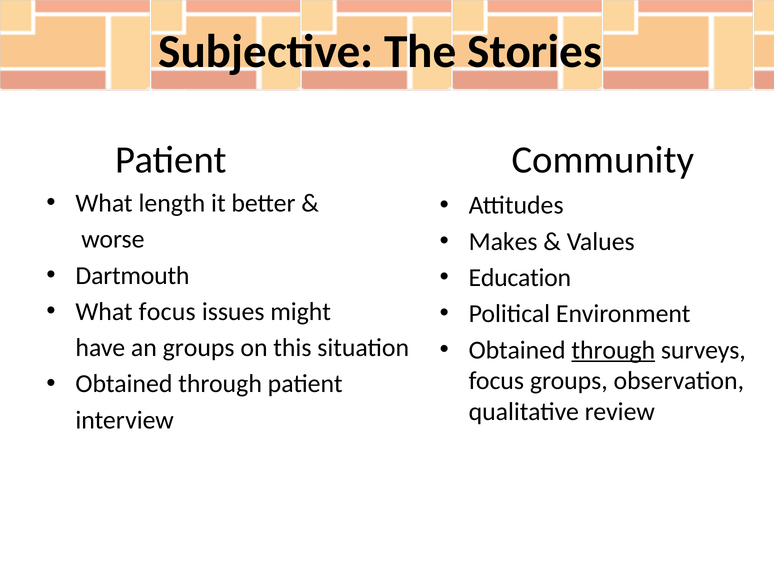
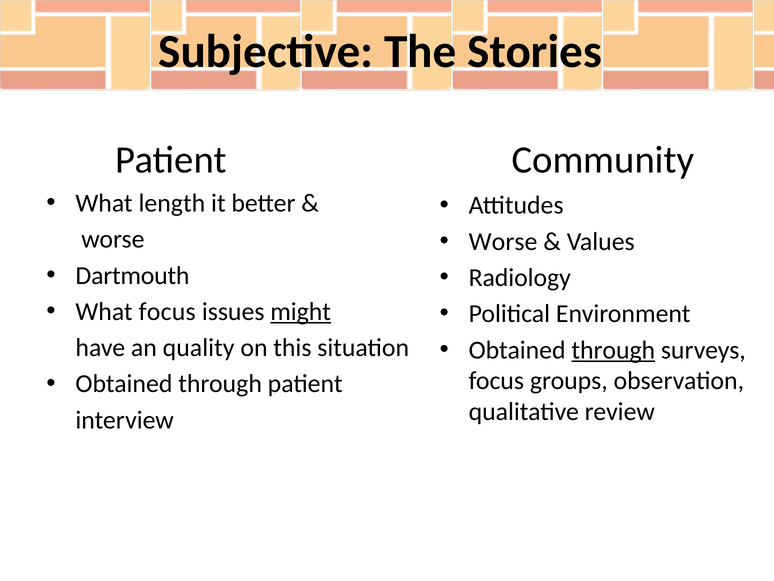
Makes at (503, 241): Makes -> Worse
Education: Education -> Radiology
might underline: none -> present
an groups: groups -> quality
